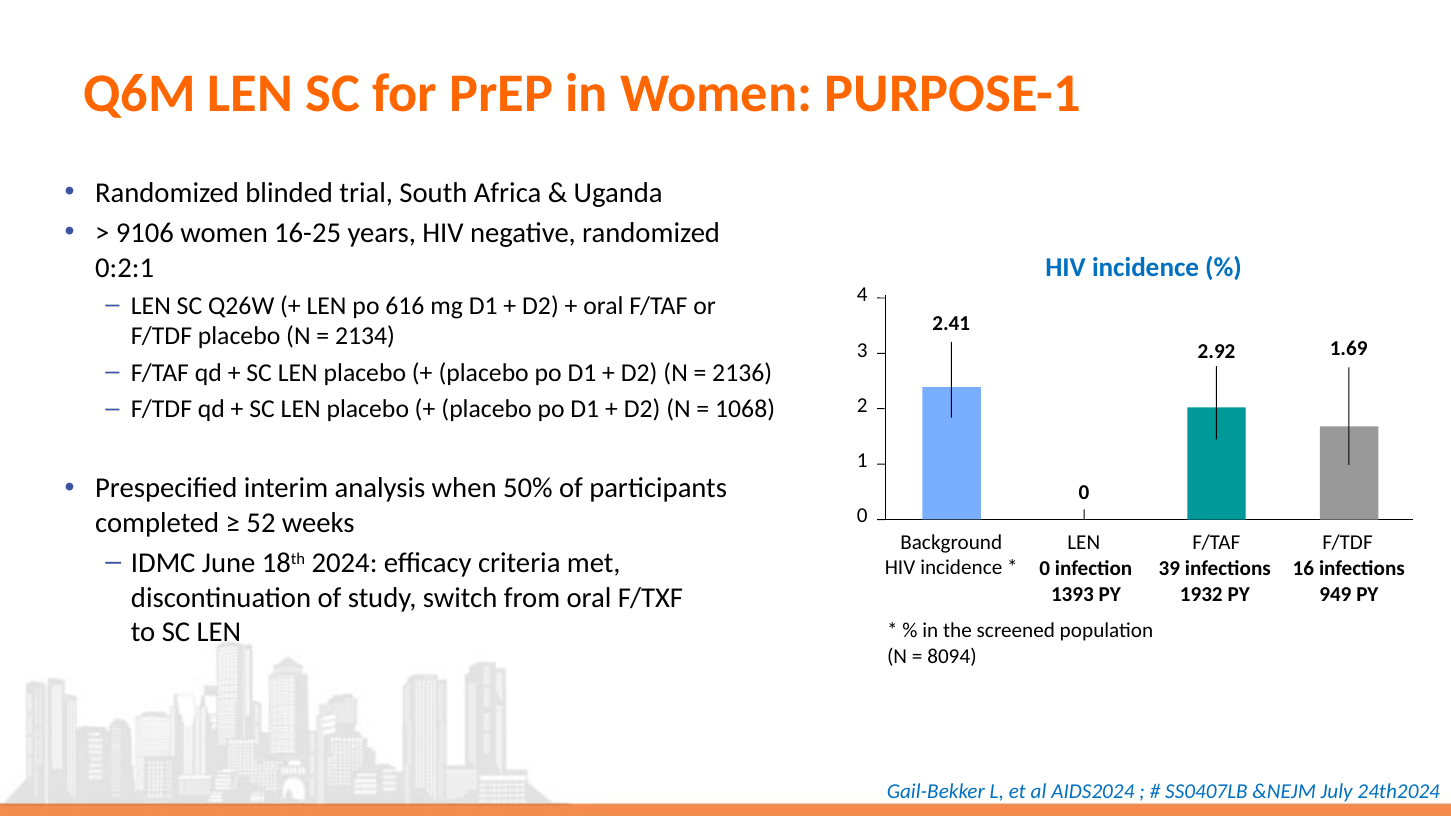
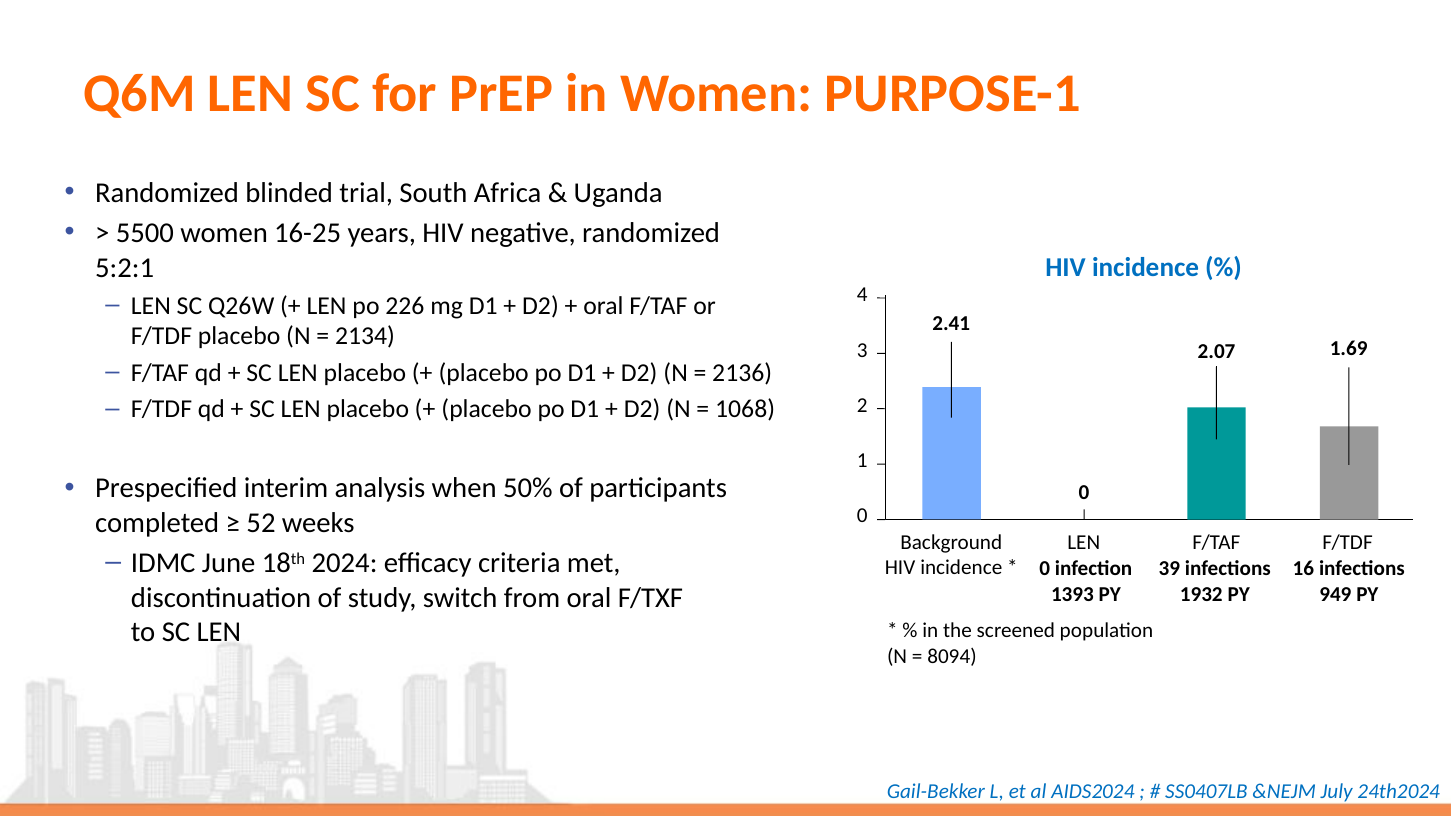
9106: 9106 -> 5500
0:2:1: 0:2:1 -> 5:2:1
616: 616 -> 226
2.92: 2.92 -> 2.07
